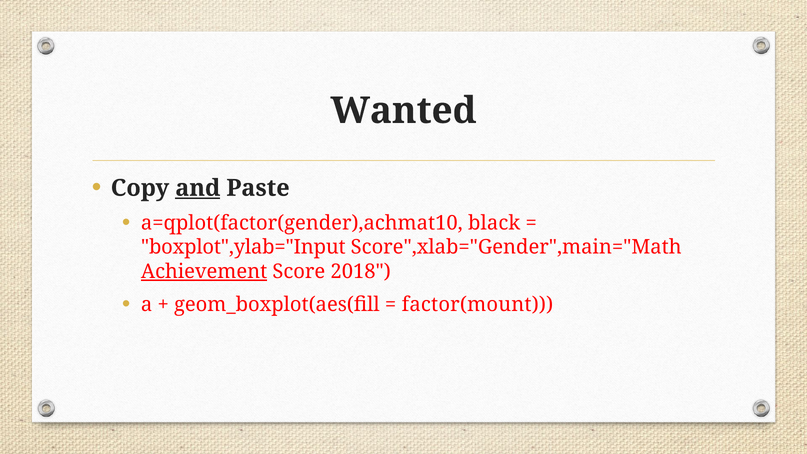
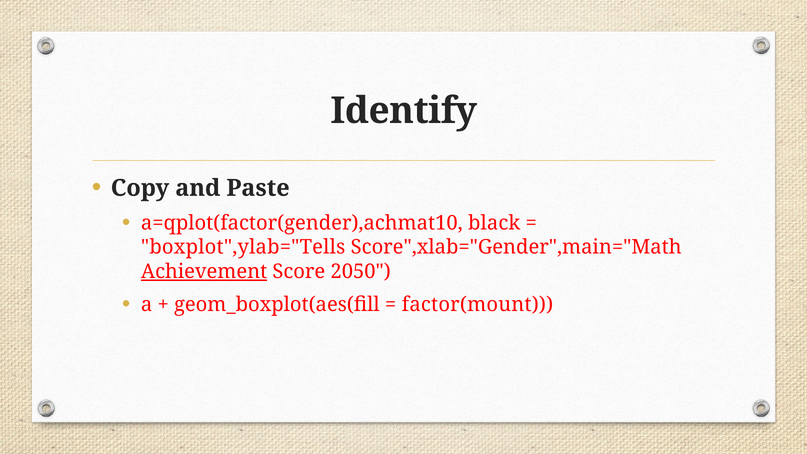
Wanted: Wanted -> Identify
and underline: present -> none
boxplot",ylab="Input: boxplot",ylab="Input -> boxplot",ylab="Tells
2018: 2018 -> 2050
